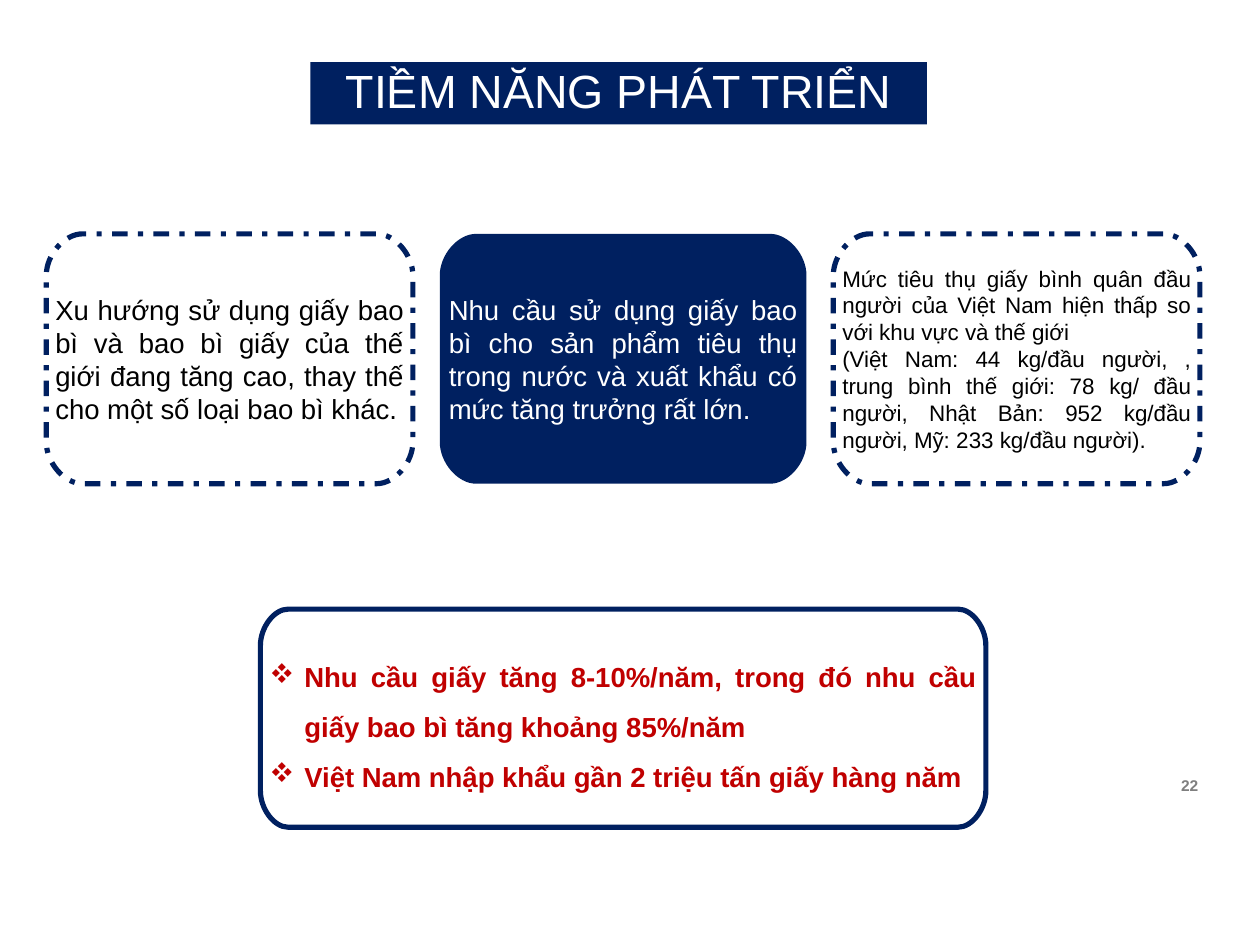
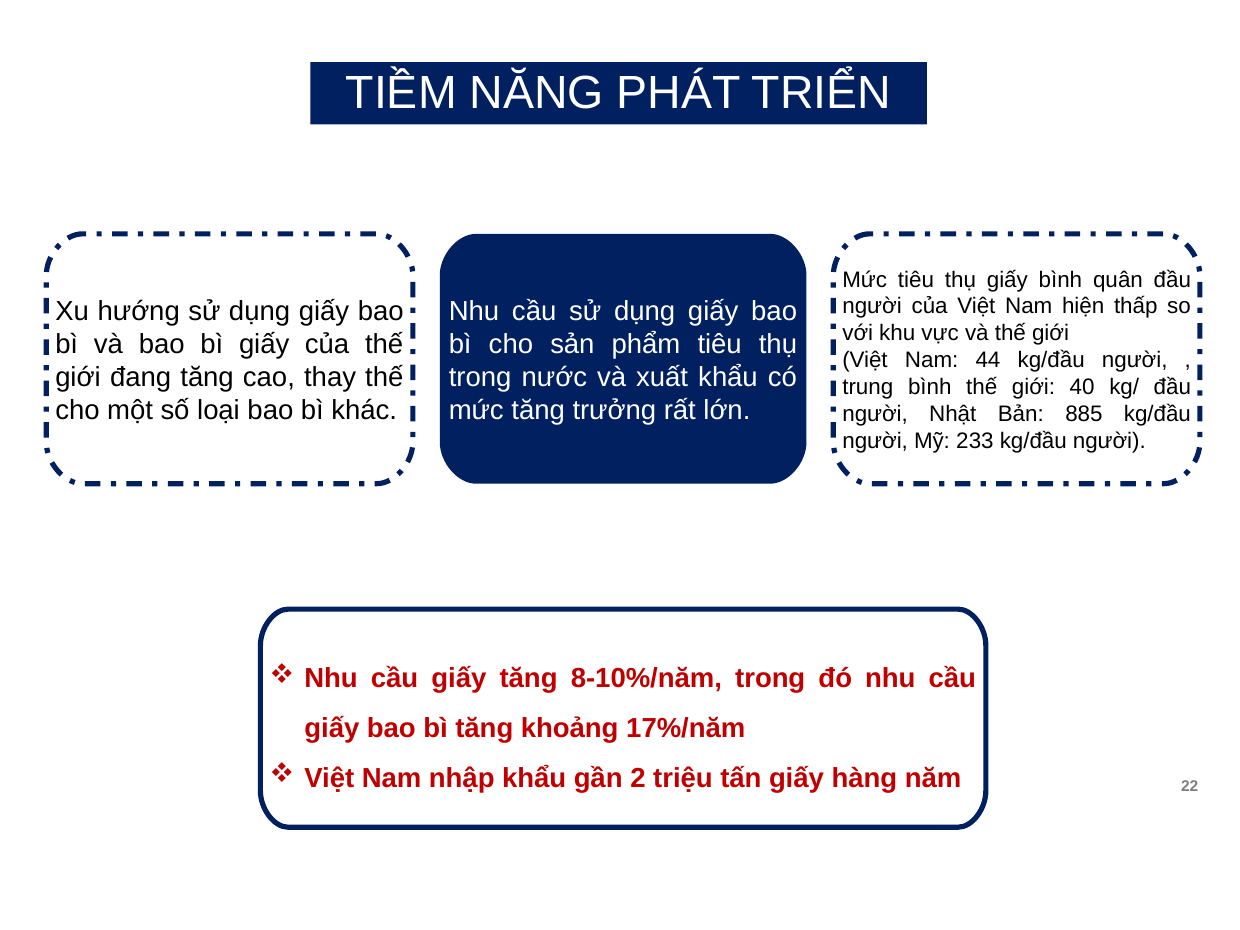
78: 78 -> 40
952: 952 -> 885
85%/năm: 85%/năm -> 17%/năm
